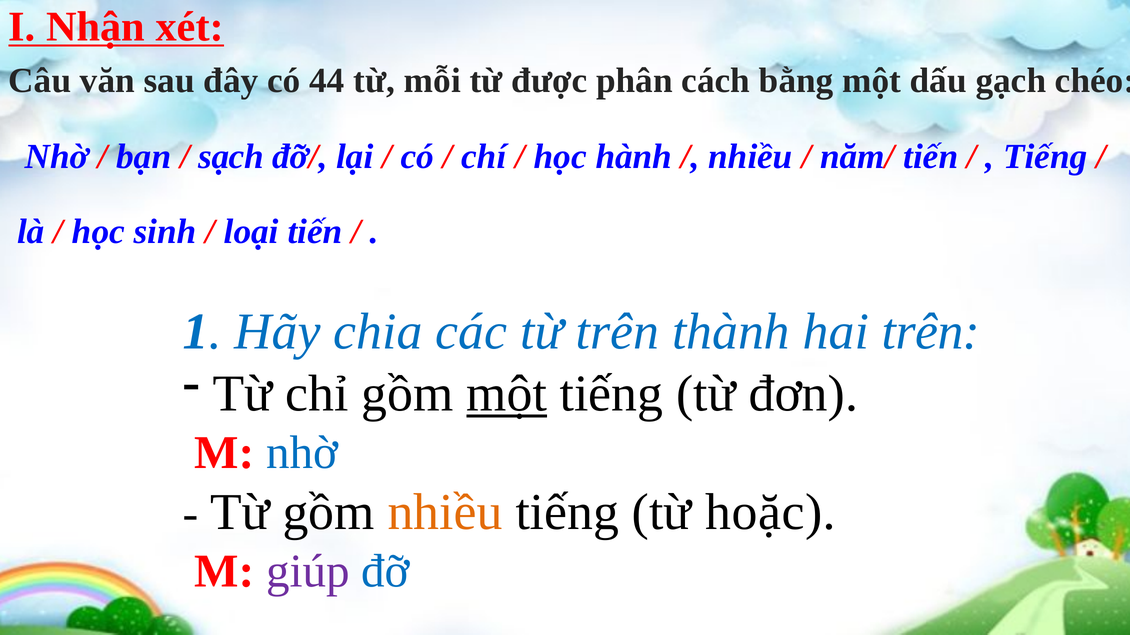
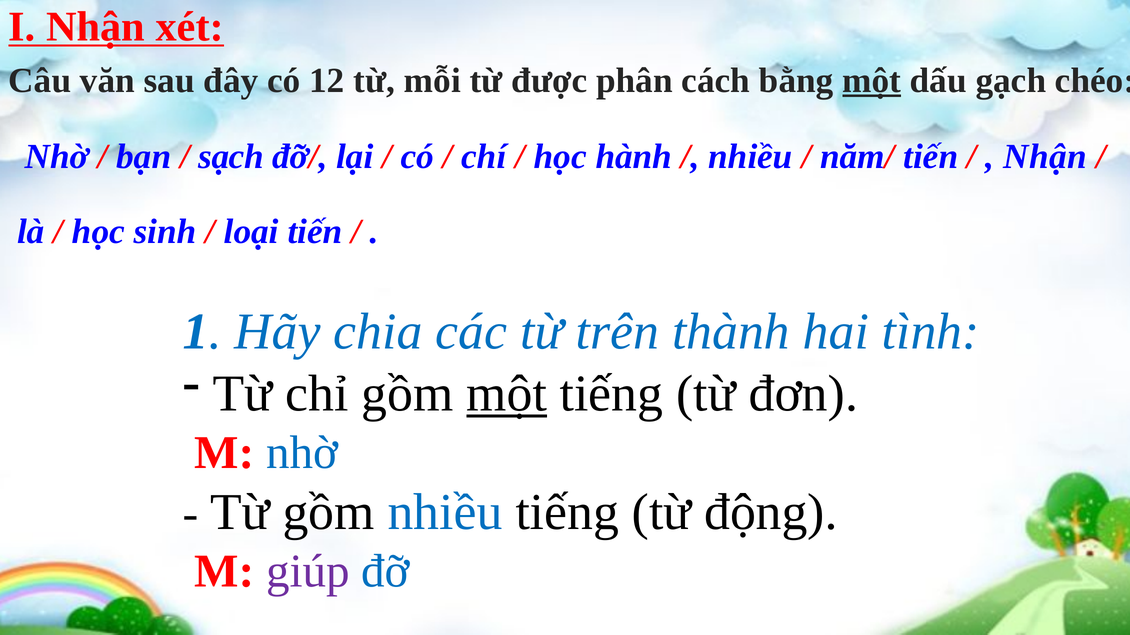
44: 44 -> 12
một at (872, 81) underline: none -> present
Tiếng at (1045, 157): Tiếng -> Nhận
hai trên: trên -> tình
nhiều at (445, 513) colour: orange -> blue
hoặc: hoặc -> động
